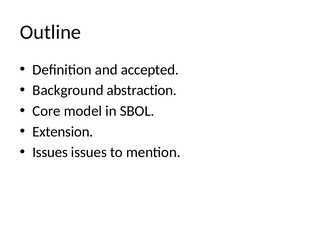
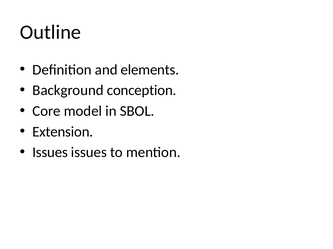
accepted: accepted -> elements
abstraction: abstraction -> conception
